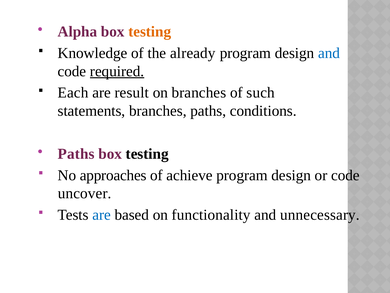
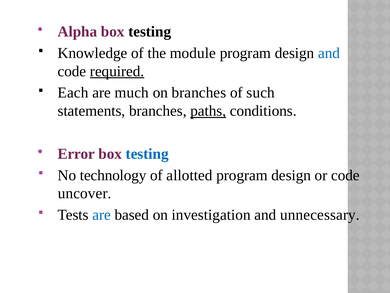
testing at (150, 32) colour: orange -> black
already: already -> module
result: result -> much
paths at (208, 111) underline: none -> present
Paths at (76, 154): Paths -> Error
testing at (147, 154) colour: black -> blue
approaches: approaches -> technology
achieve: achieve -> allotted
functionality: functionality -> investigation
